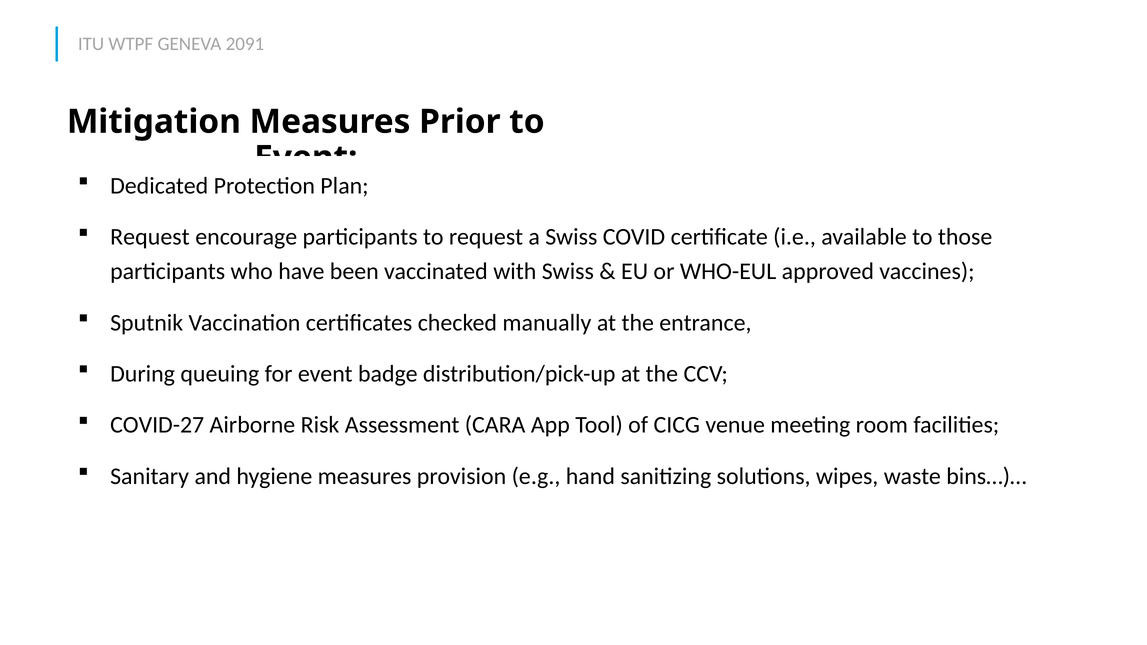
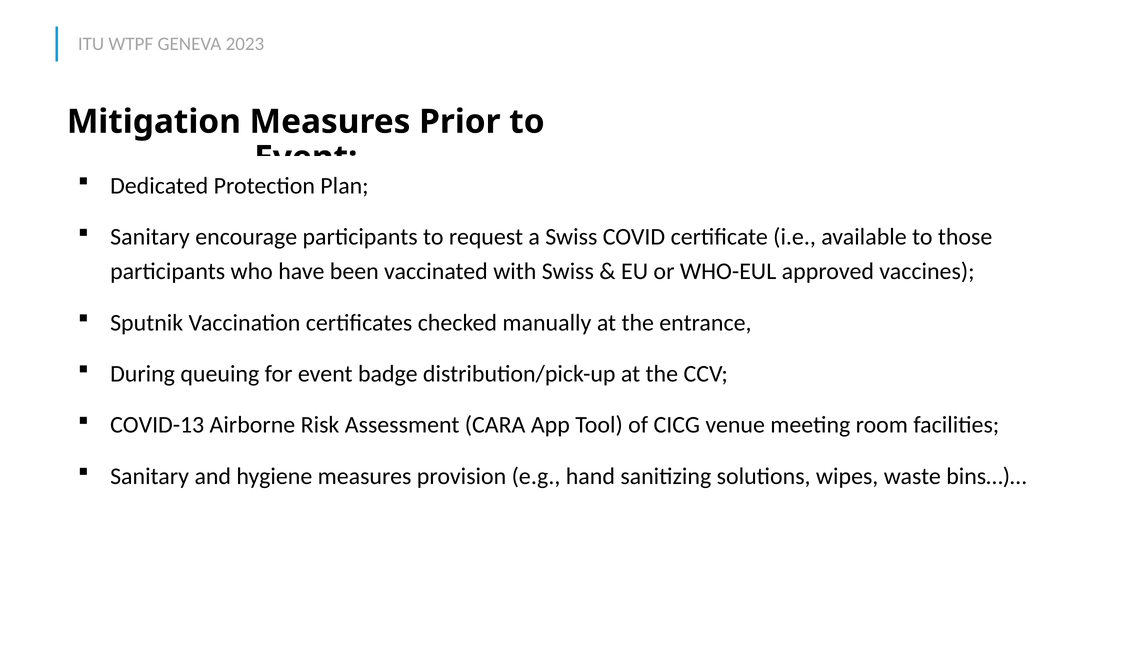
2091: 2091 -> 2023
Request at (150, 237): Request -> Sanitary
COVID-27: COVID-27 -> COVID-13
